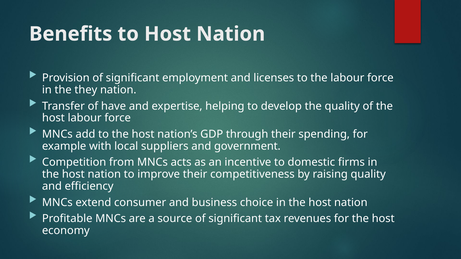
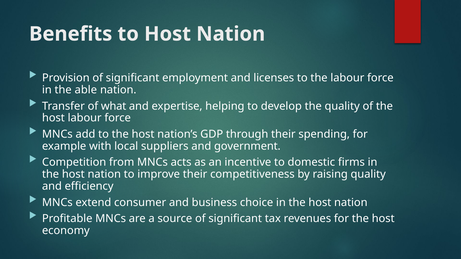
they: they -> able
have: have -> what
